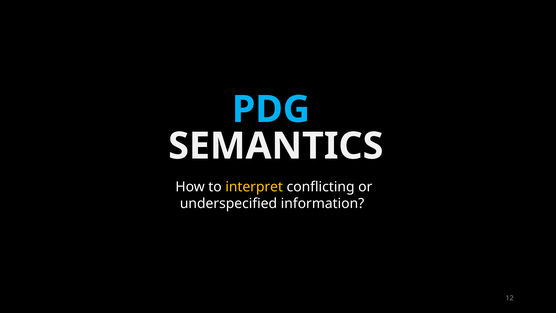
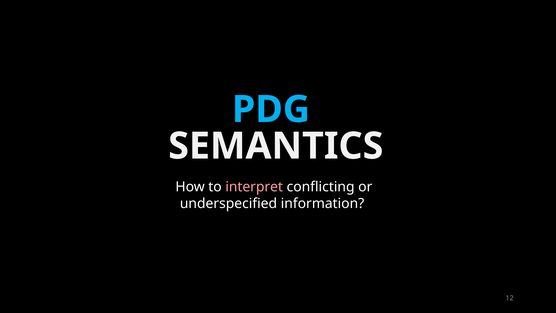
interpret colour: yellow -> pink
